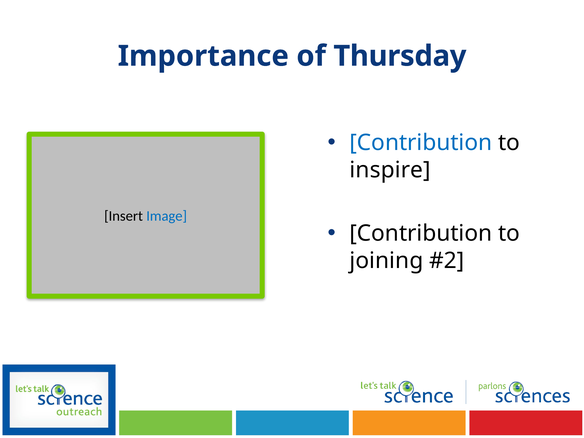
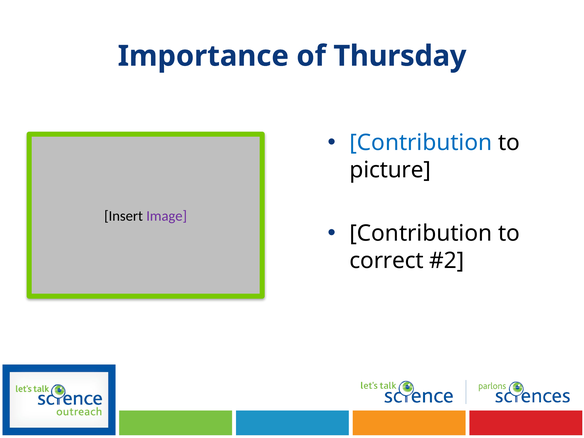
inspire: inspire -> picture
Image colour: blue -> purple
joining: joining -> correct
